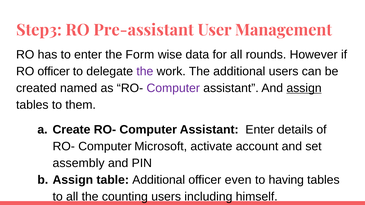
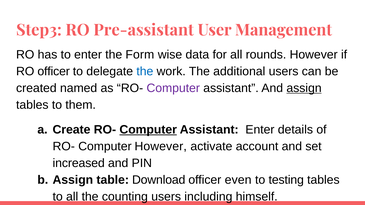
the at (145, 71) colour: purple -> blue
Computer at (148, 130) underline: none -> present
Computer Microsoft: Microsoft -> However
assembly: assembly -> increased
table Additional: Additional -> Download
having: having -> testing
